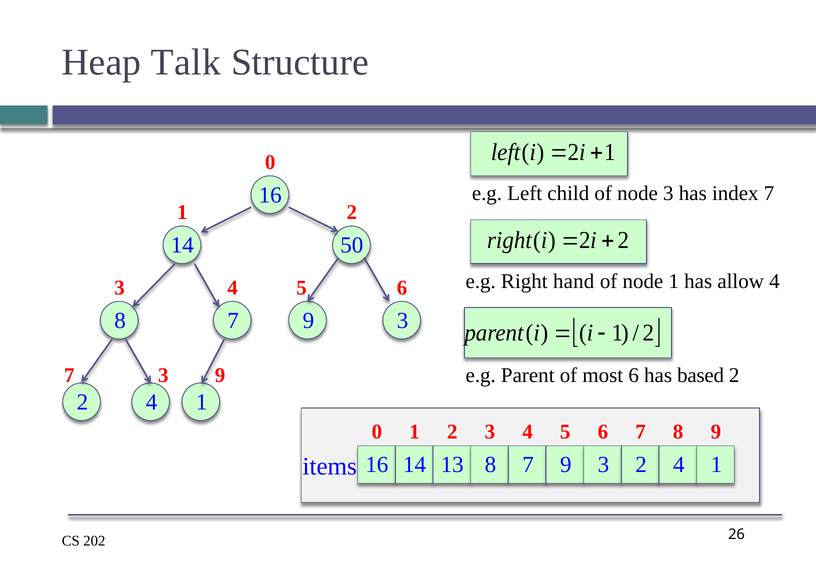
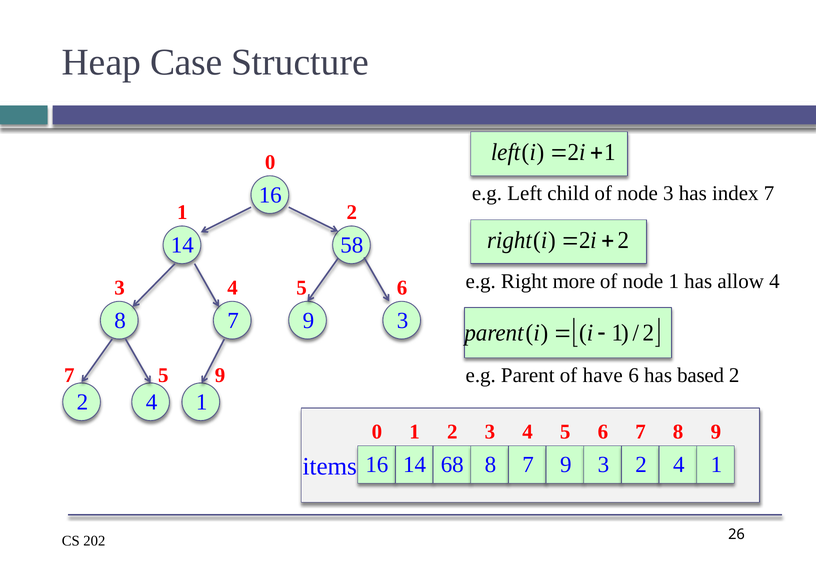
Talk: Talk -> Case
50: 50 -> 58
hand: hand -> more
7 3: 3 -> 5
most: most -> have
13: 13 -> 68
